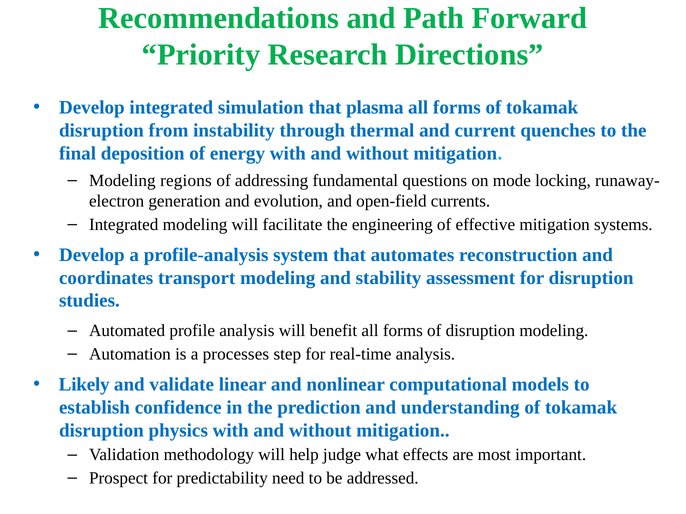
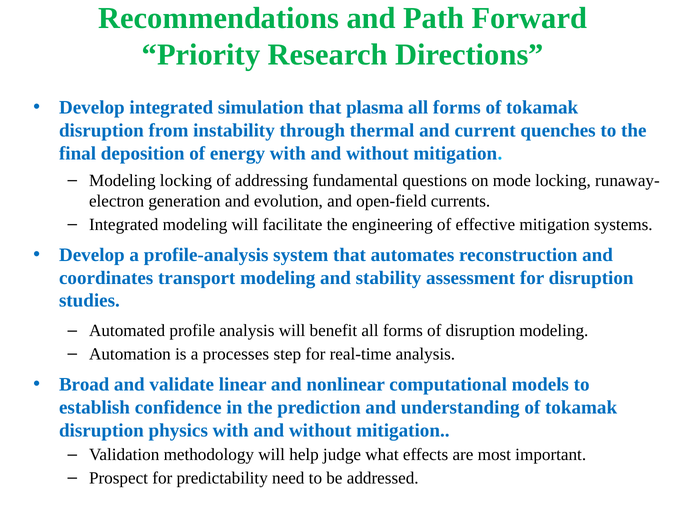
Modeling regions: regions -> locking
Likely: Likely -> Broad
